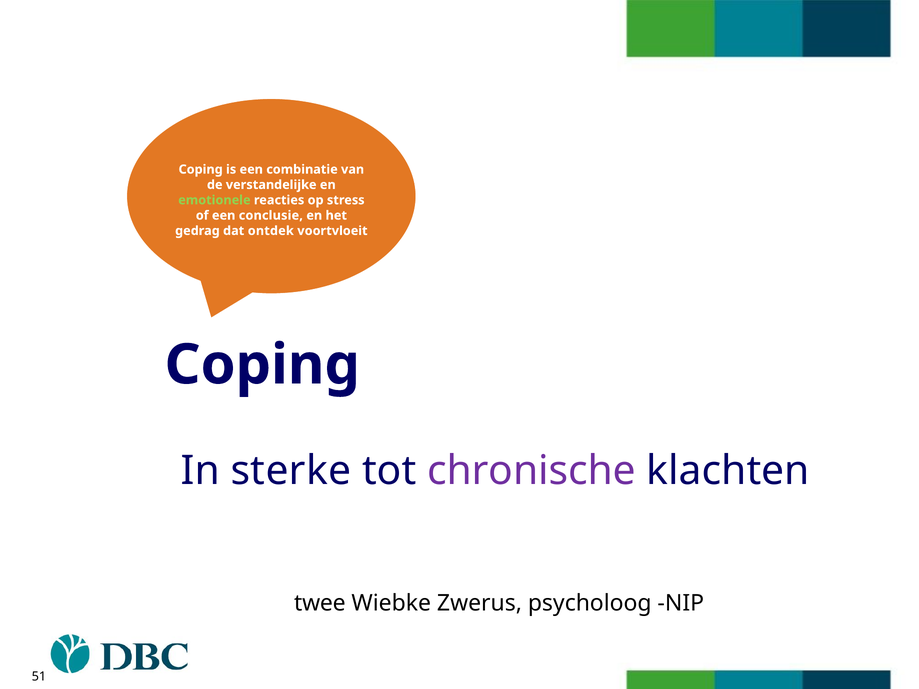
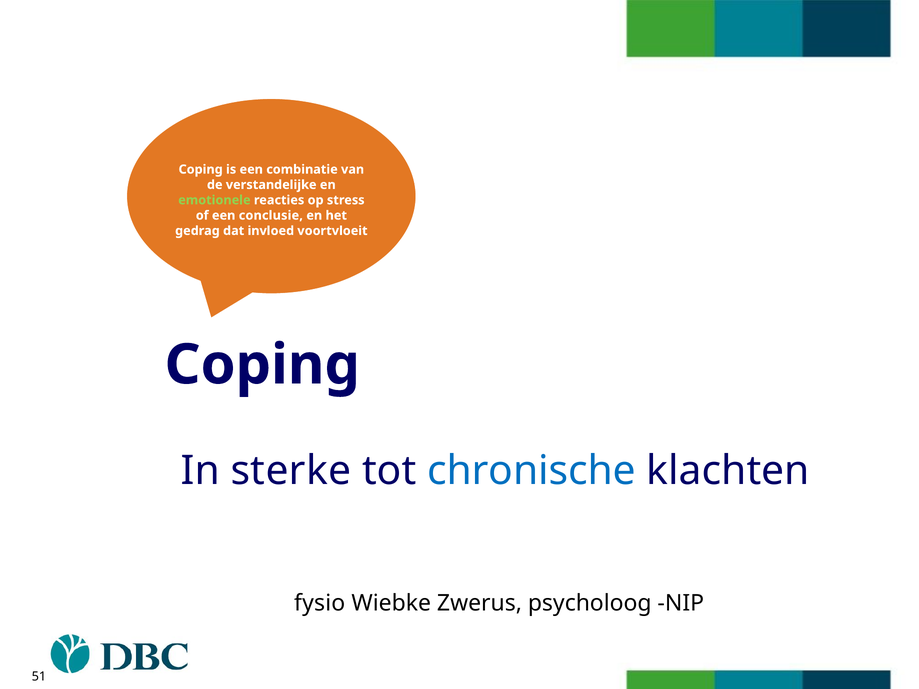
ontdek: ontdek -> invloed
chronische colour: purple -> blue
twee: twee -> fysio
